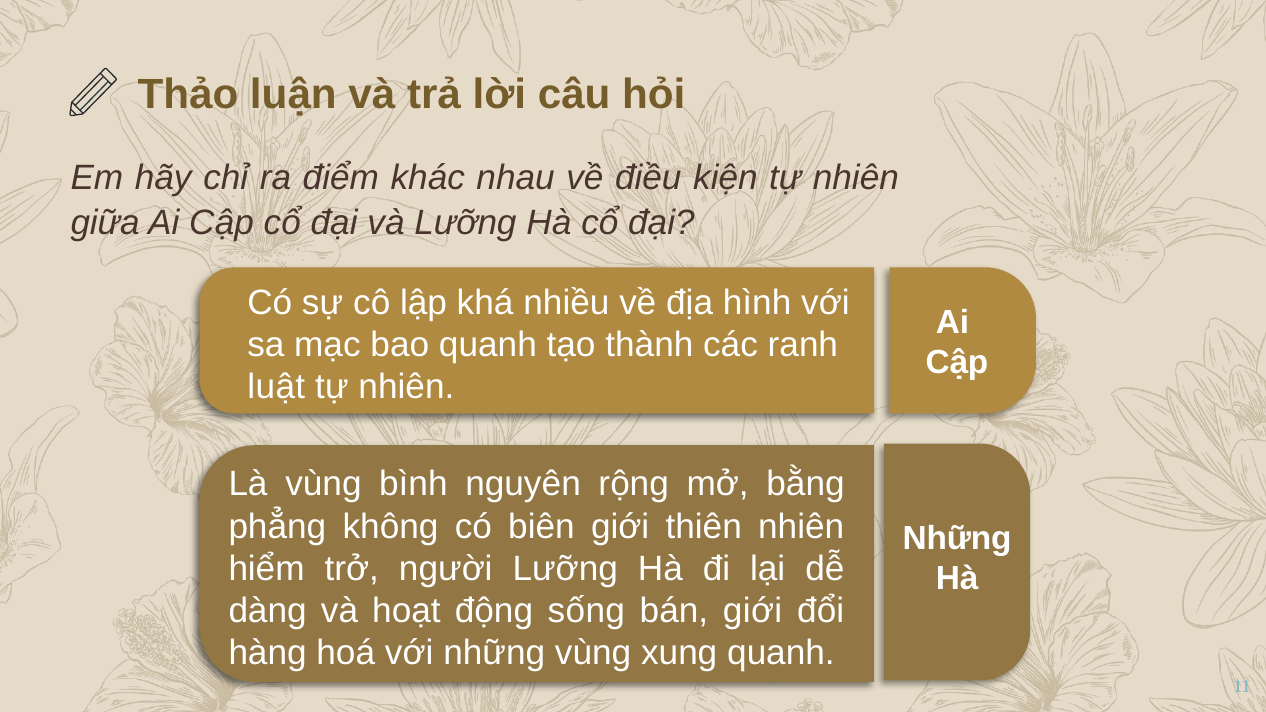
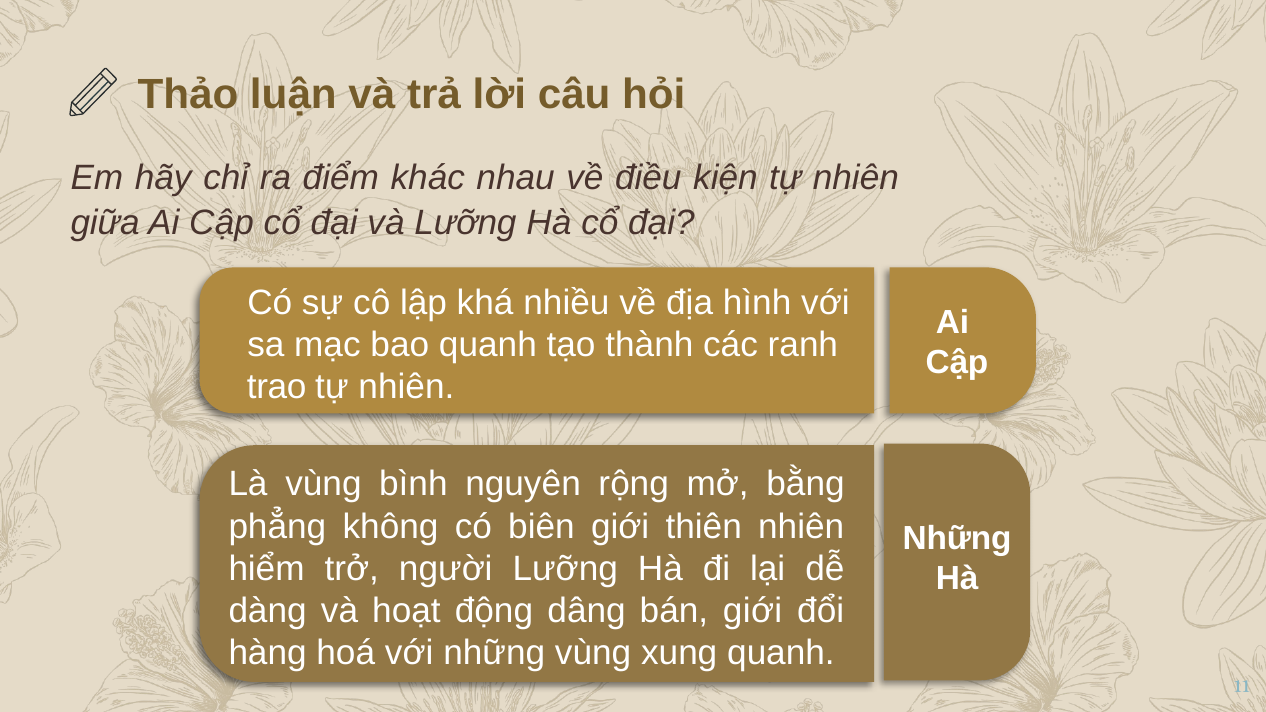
luật: luật -> trao
sống: sống -> dâng
